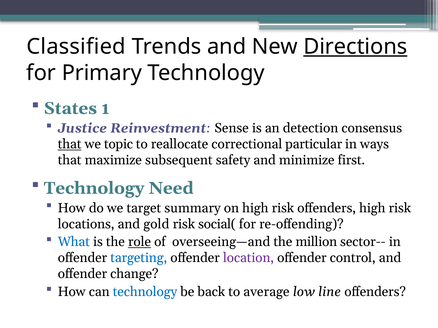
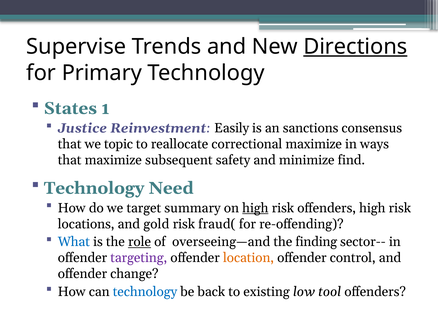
Classified: Classified -> Supervise
Sense: Sense -> Easily
detection: detection -> sanctions
that at (70, 144) underline: present -> none
correctional particular: particular -> maximize
first: first -> find
high at (255, 208) underline: none -> present
social(: social( -> fraud(
million: million -> finding
targeting colour: blue -> purple
location colour: purple -> orange
average: average -> existing
line: line -> tool
